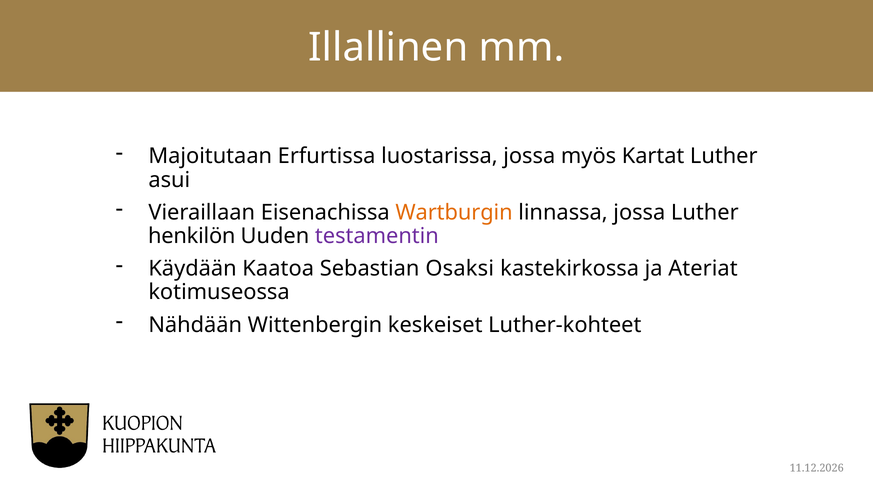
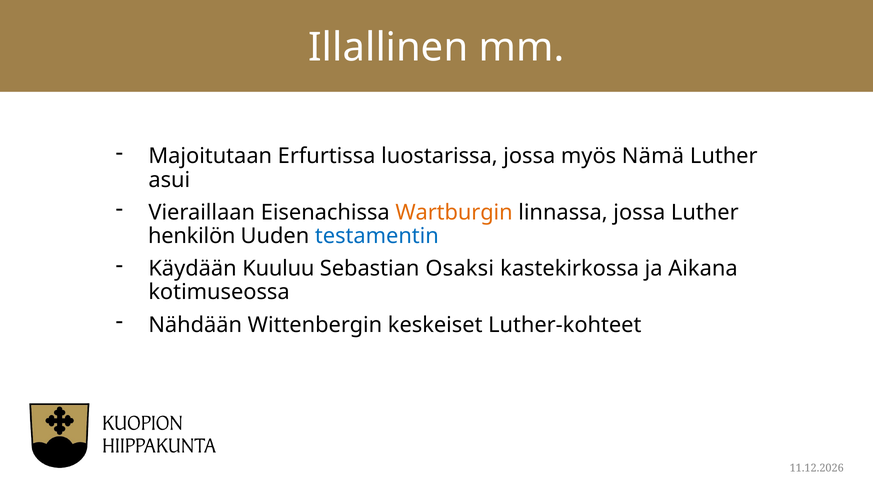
Kartat: Kartat -> Nämä
testamentin colour: purple -> blue
Kaatoa: Kaatoa -> Kuuluu
Ateriat: Ateriat -> Aikana
